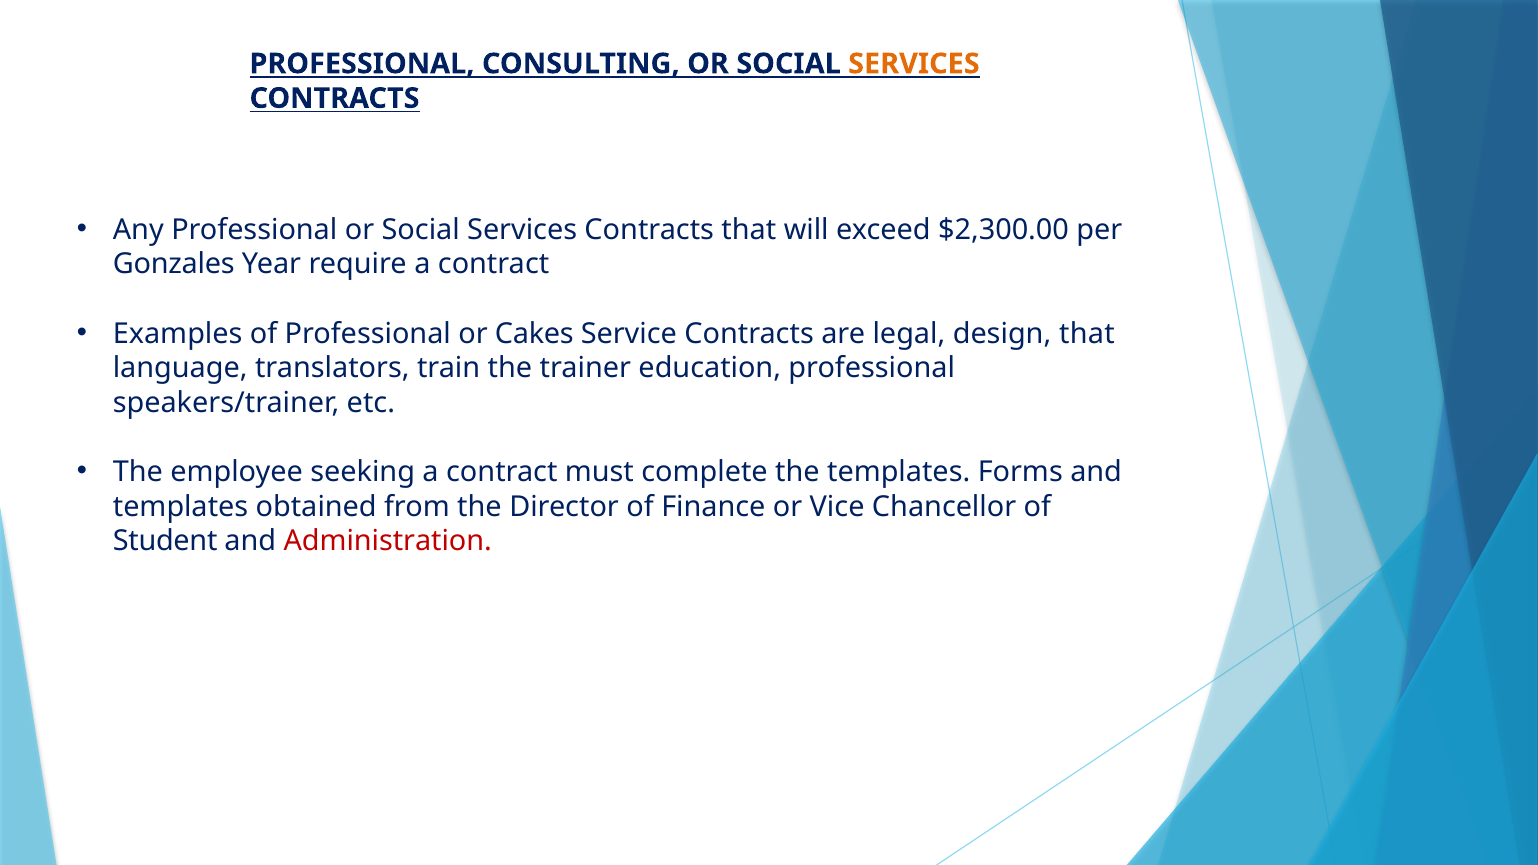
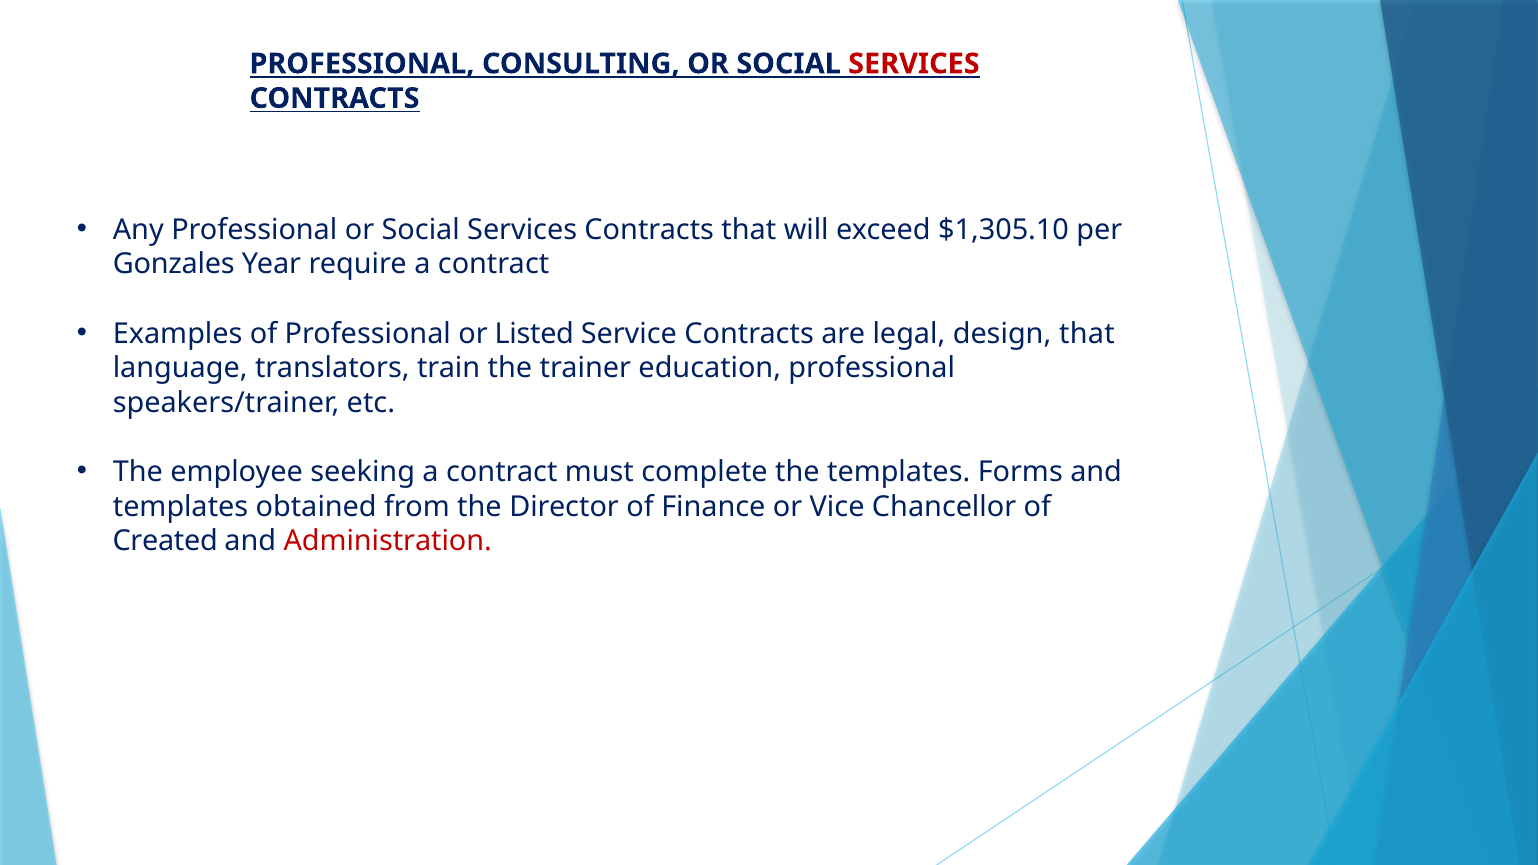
SERVICES at (914, 64) colour: orange -> red
$2,300.00: $2,300.00 -> $1,305.10
Cakes: Cakes -> Listed
Student: Student -> Created
